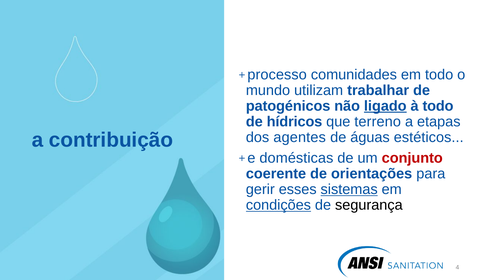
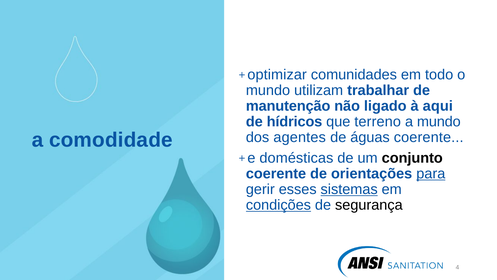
processo: processo -> optimizar
patogénicos: patogénicos -> manutenção
ligado underline: present -> none
à todo: todo -> aqui
a etapas: etapas -> mundo
contribuição: contribuição -> comodidade
águas estéticos: estéticos -> coerente
conjunto colour: red -> black
para underline: none -> present
